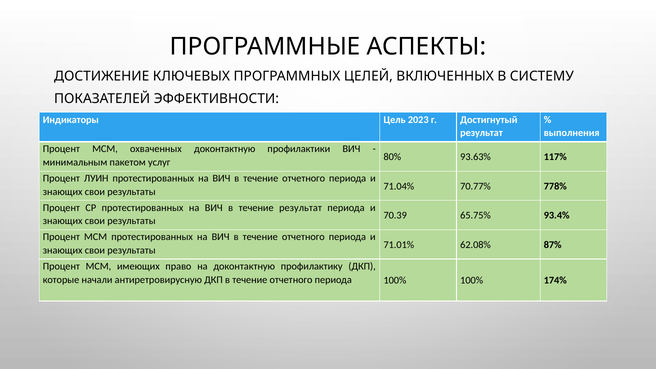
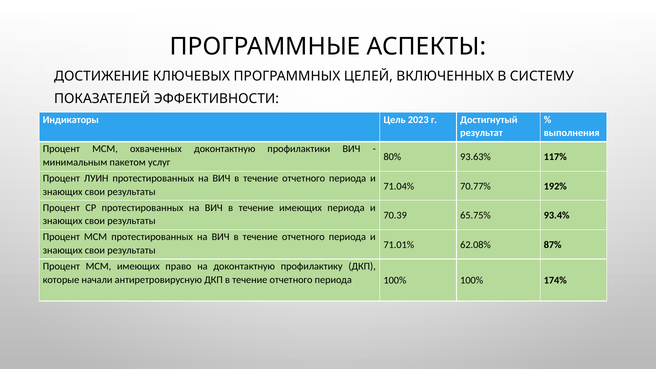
778%: 778% -> 192%
течение результат: результат -> имеющих
